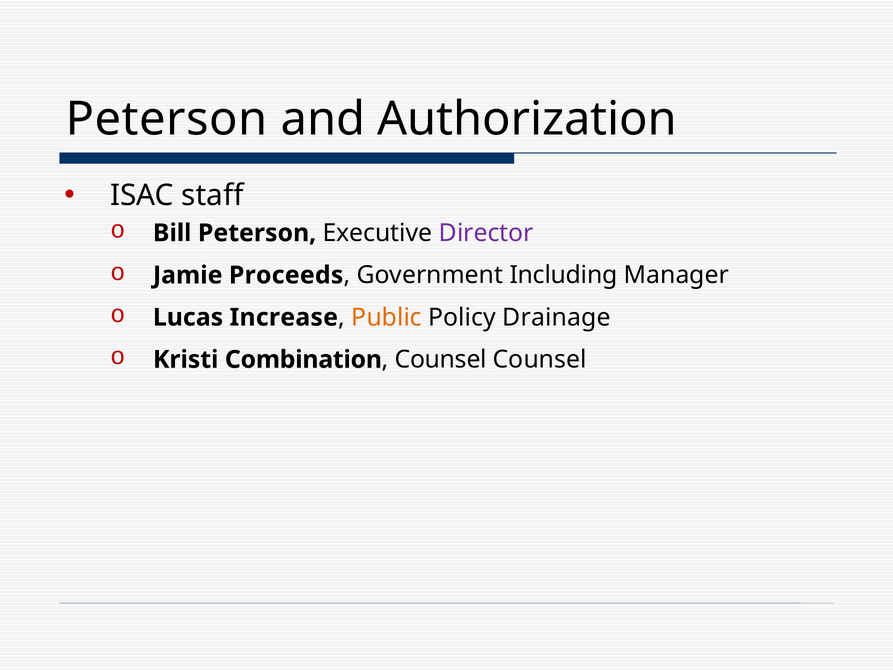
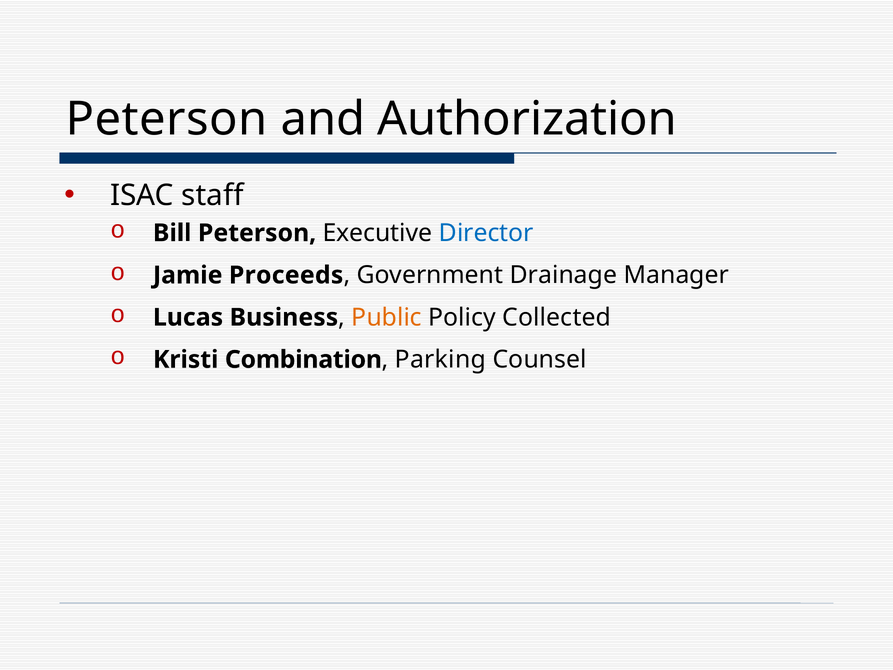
Director colour: purple -> blue
Including: Including -> Drainage
Increase: Increase -> Business
Drainage: Drainage -> Collected
Counsel at (441, 359): Counsel -> Parking
